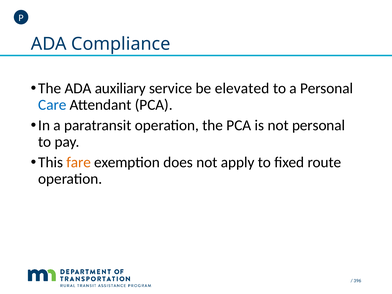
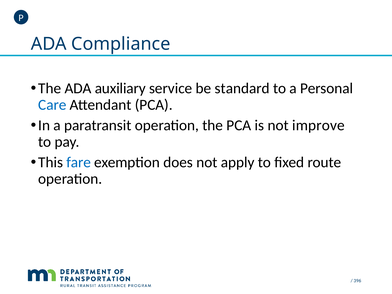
elevated: elevated -> standard
not personal: personal -> improve
fare colour: orange -> blue
